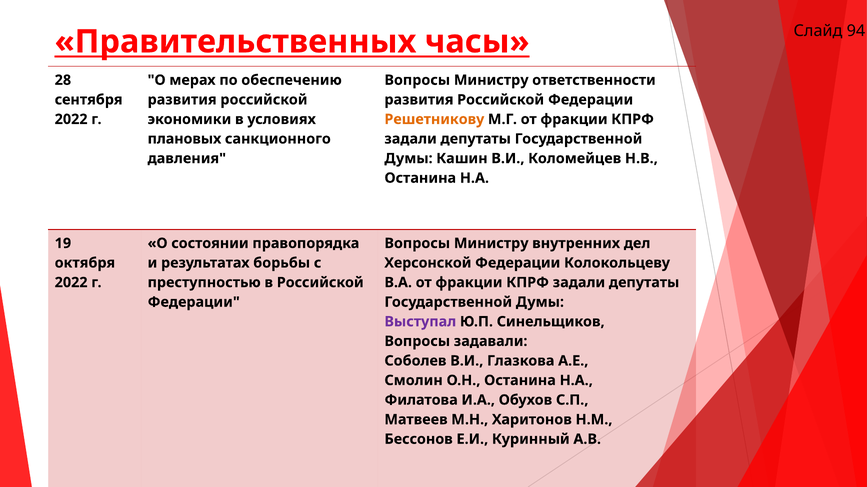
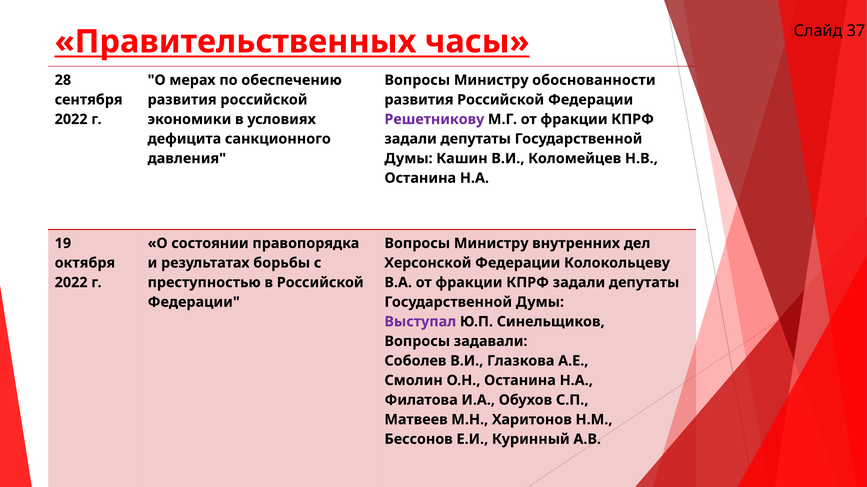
94: 94 -> 37
ответственности: ответственности -> обоснованности
Решетникову colour: orange -> purple
плановых: плановых -> дефицита
